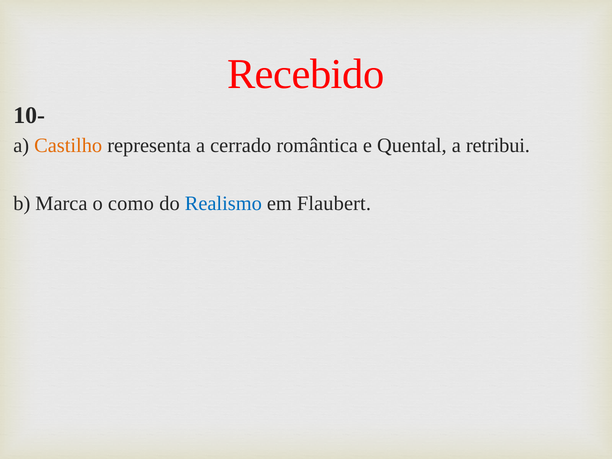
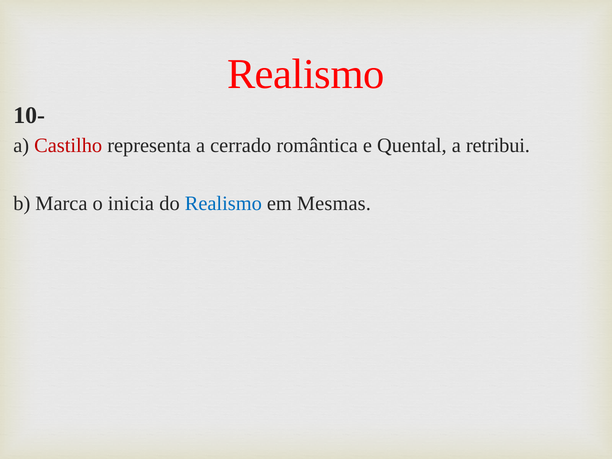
Recebido at (306, 74): Recebido -> Realismo
Castilho colour: orange -> red
como: como -> inicia
Flaubert: Flaubert -> Mesmas
